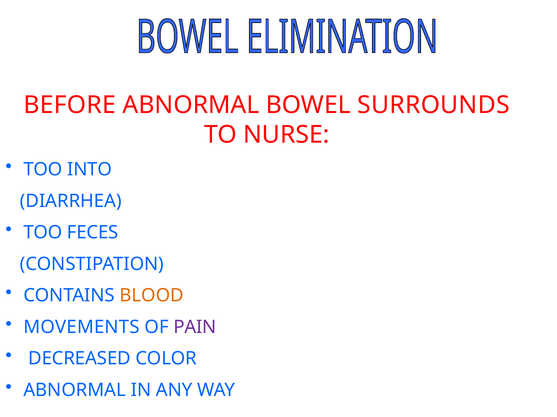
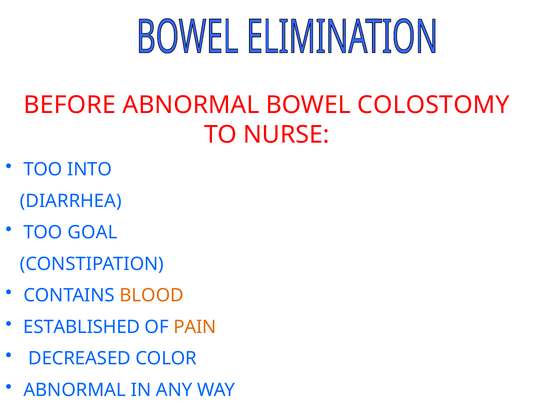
SURROUNDS: SURROUNDS -> COLOSTOMY
FECES: FECES -> GOAL
MOVEMENTS: MOVEMENTS -> ESTABLISHED
PAIN colour: purple -> orange
